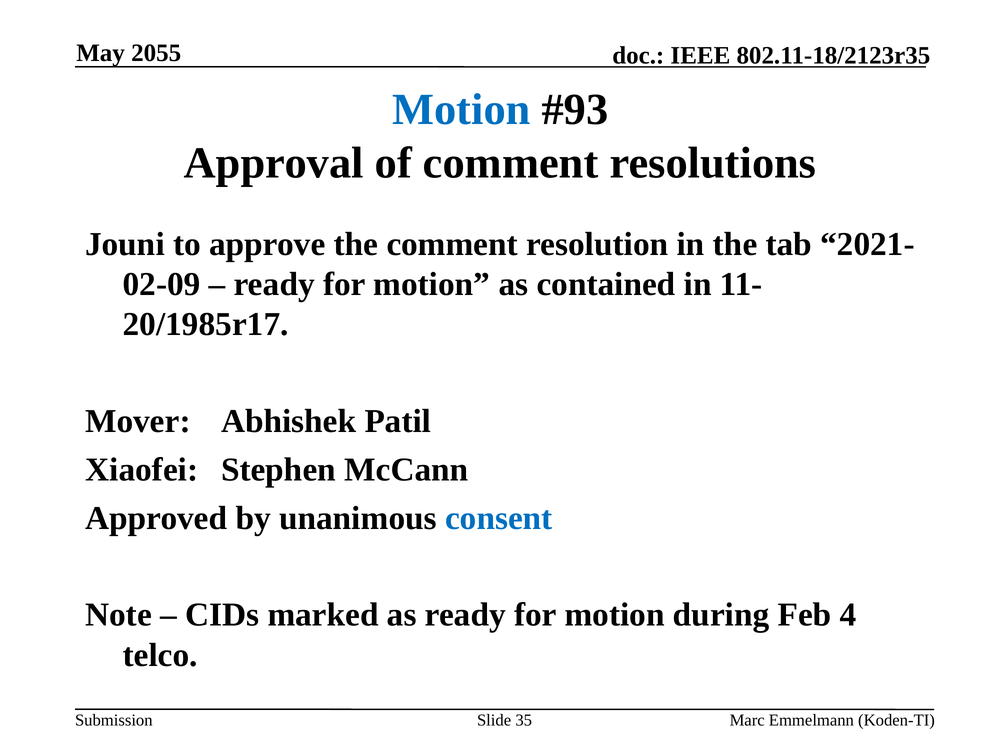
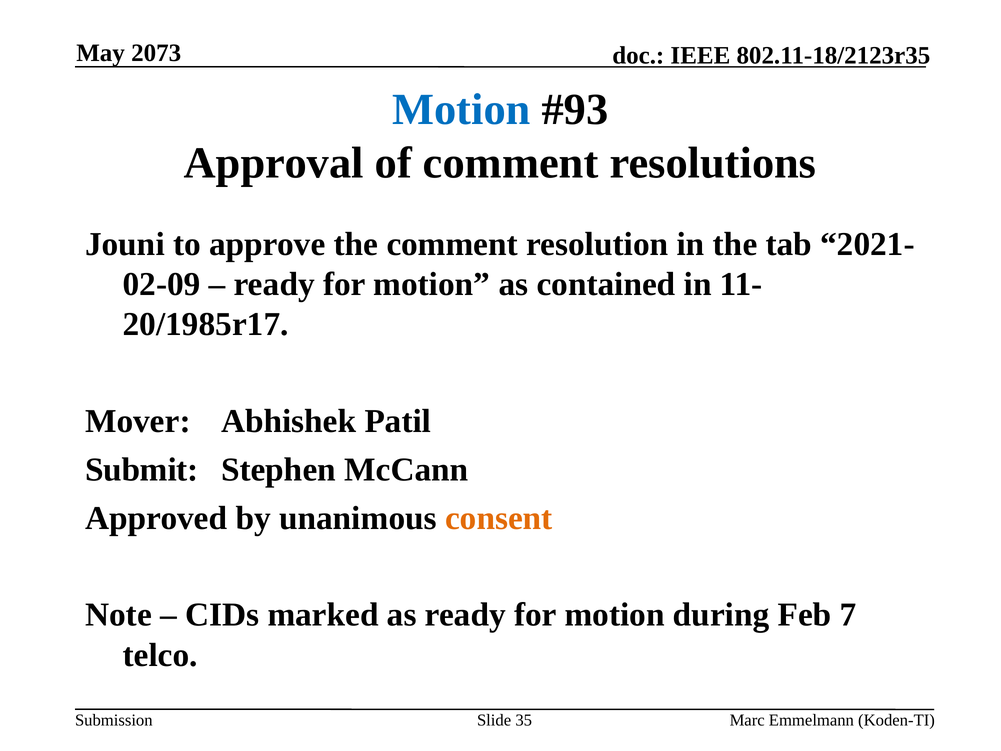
2055: 2055 -> 2073
Xiaofei: Xiaofei -> Submit
consent colour: blue -> orange
4: 4 -> 7
